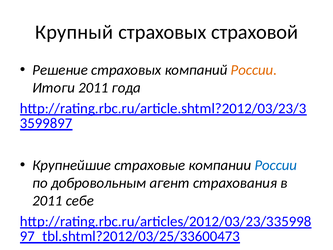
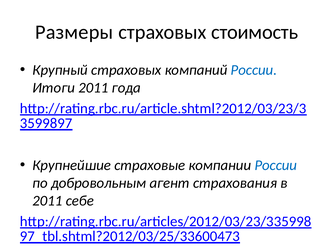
Крупный: Крупный -> Размеры
страховой: страховой -> стоимость
Решение: Решение -> Крупный
России at (254, 70) colour: orange -> blue
